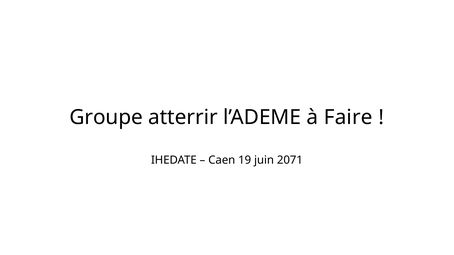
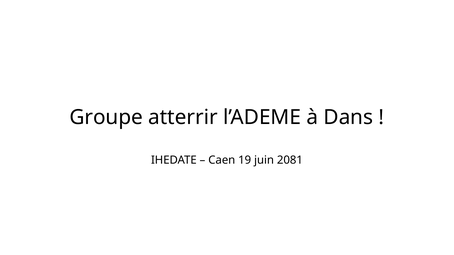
Faire: Faire -> Dans
2071: 2071 -> 2081
